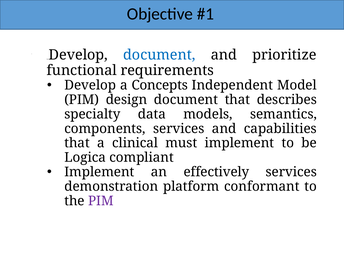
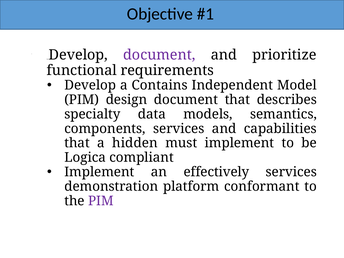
document at (159, 55) colour: blue -> purple
Concepts: Concepts -> Contains
clinical: clinical -> hidden
